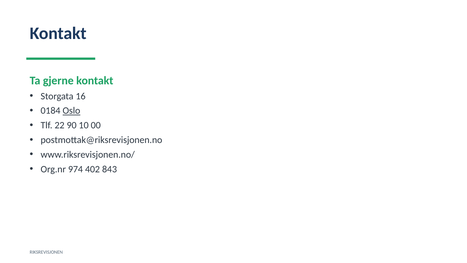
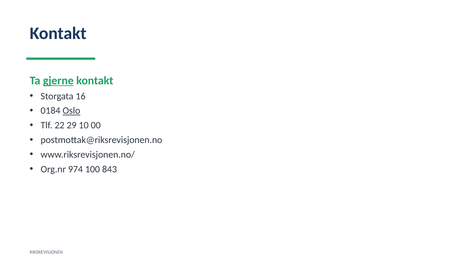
gjerne underline: none -> present
90: 90 -> 29
402: 402 -> 100
